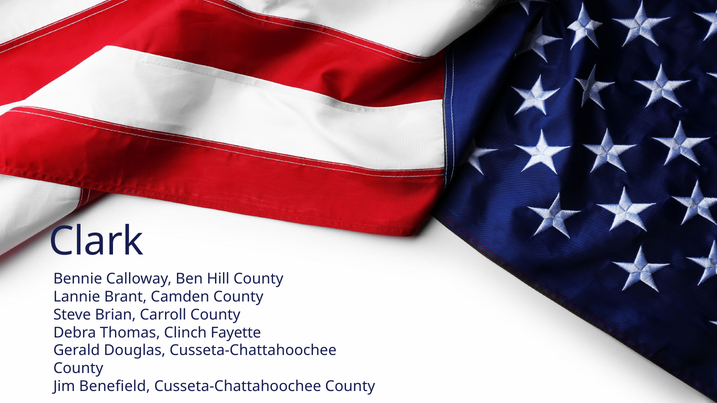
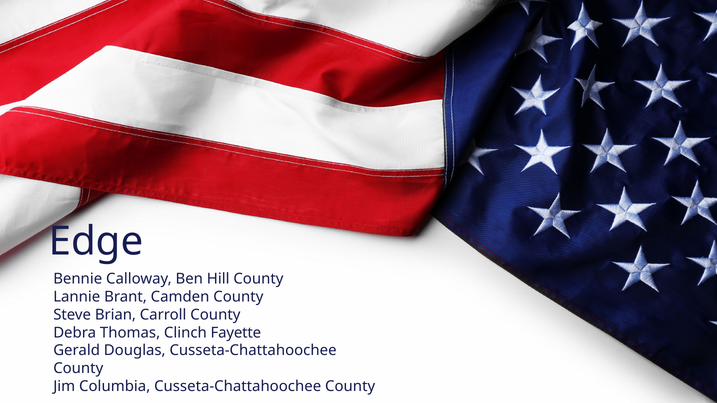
Clark: Clark -> Edge
Benefield: Benefield -> Columbia
